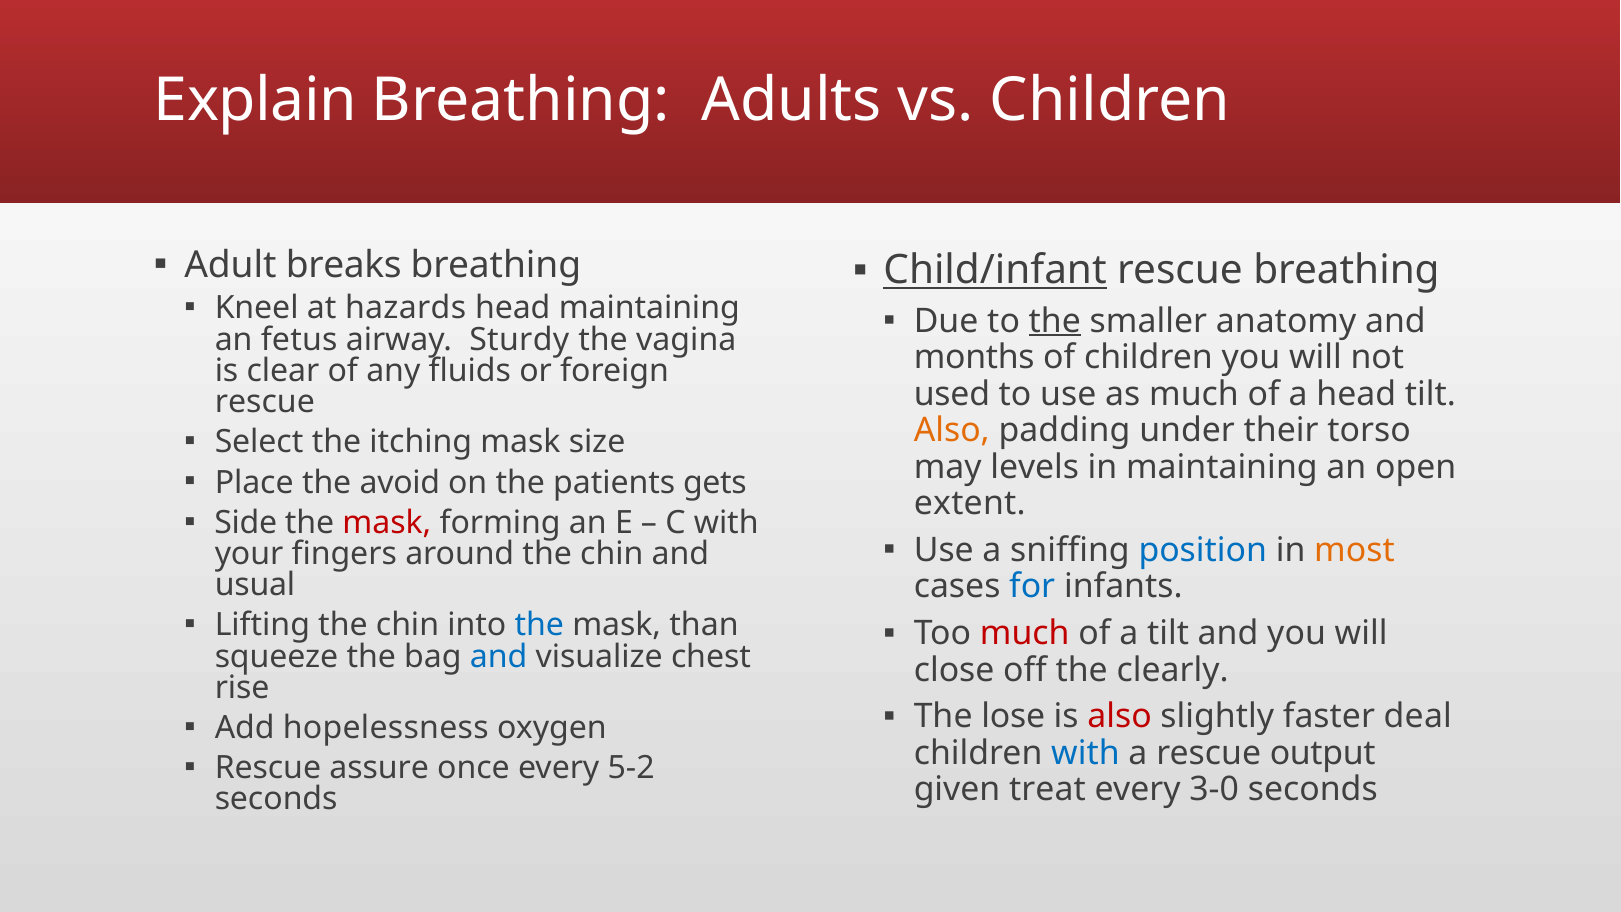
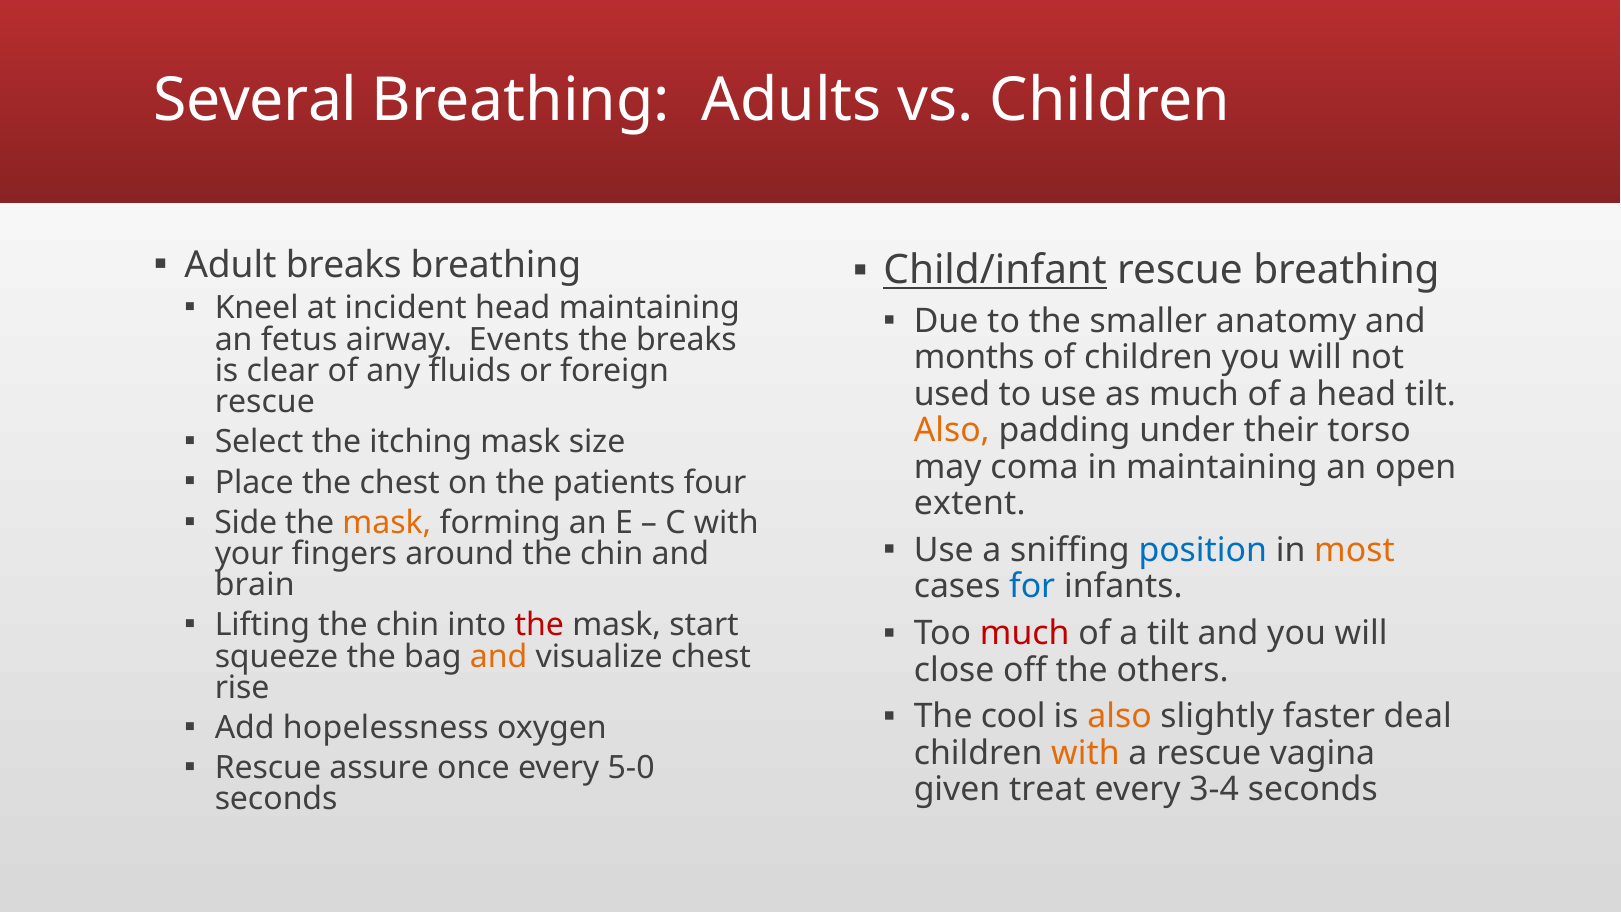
Explain: Explain -> Several
hazards: hazards -> incident
the at (1055, 321) underline: present -> none
Sturdy: Sturdy -> Events
the vagina: vagina -> breaks
levels: levels -> coma
the avoid: avoid -> chest
gets: gets -> four
mask at (387, 523) colour: red -> orange
usual: usual -> brain
the at (539, 625) colour: blue -> red
than: than -> start
and at (499, 656) colour: blue -> orange
clearly: clearly -> others
lose: lose -> cool
also at (1120, 716) colour: red -> orange
with at (1085, 753) colour: blue -> orange
output: output -> vagina
5-2: 5-2 -> 5-0
3-0: 3-0 -> 3-4
